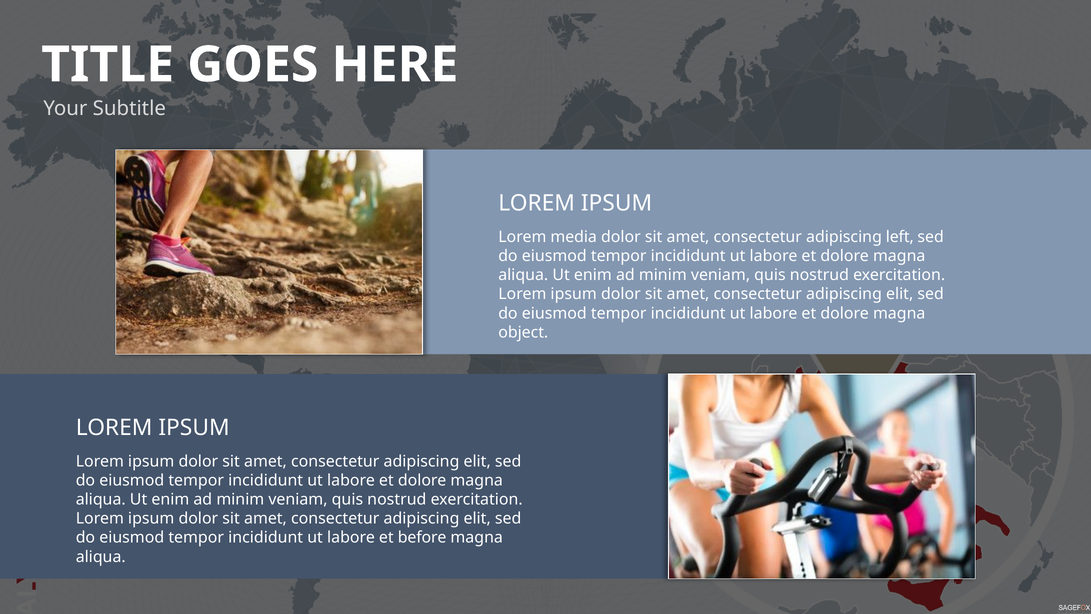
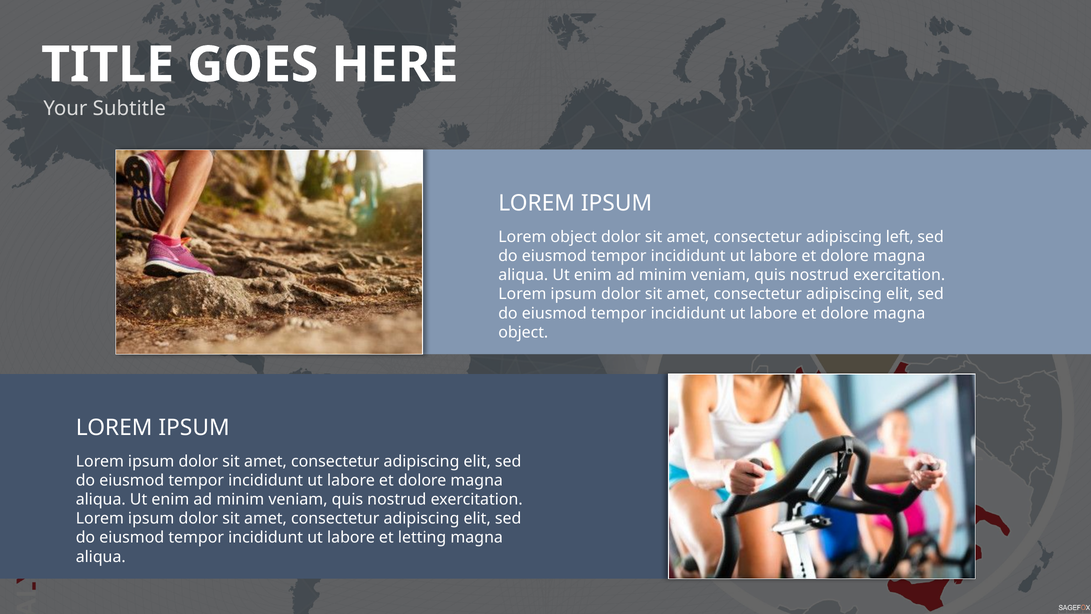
Lorem media: media -> object
before: before -> letting
